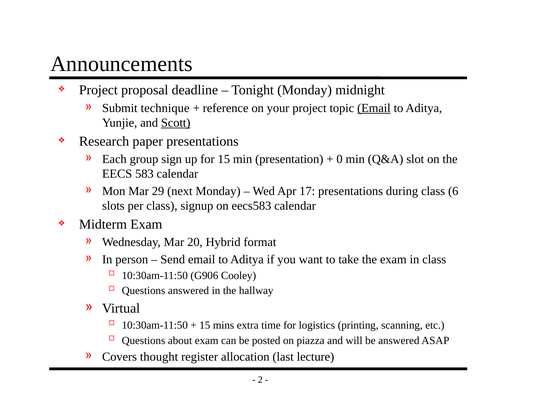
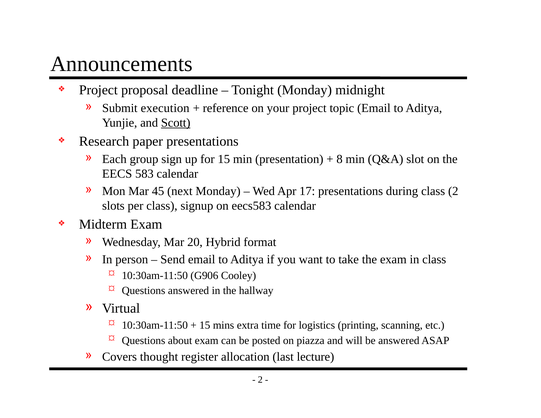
technique: technique -> execution
Email at (374, 108) underline: present -> none
0: 0 -> 8
29: 29 -> 45
class 6: 6 -> 2
